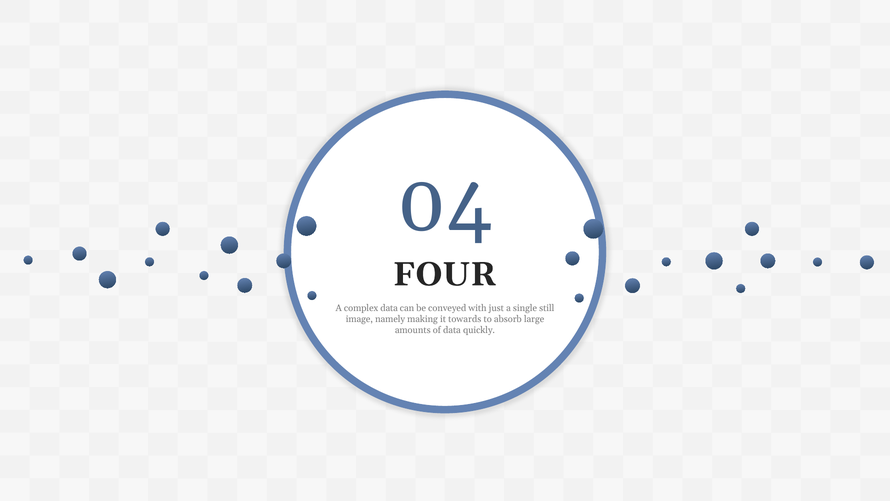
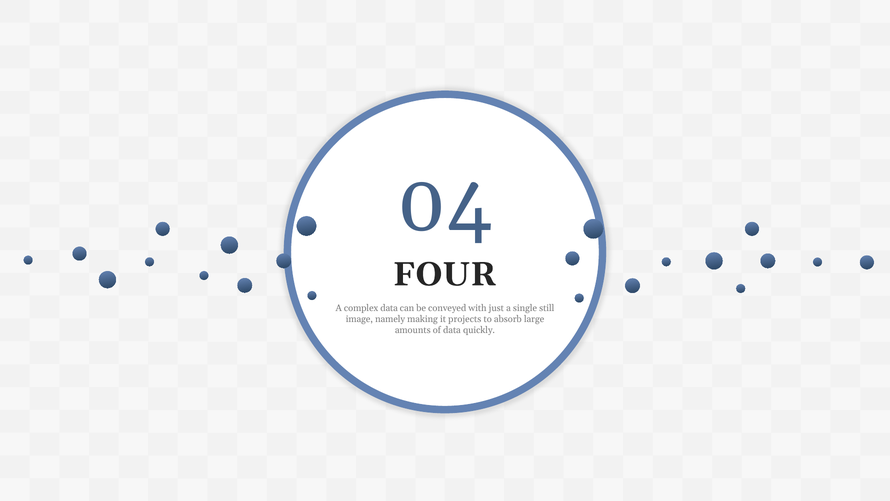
towards: towards -> projects
